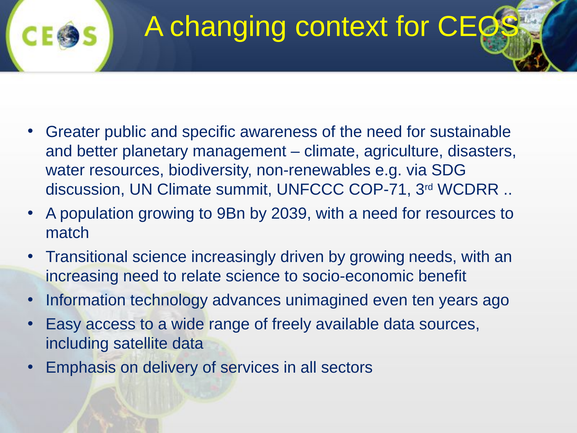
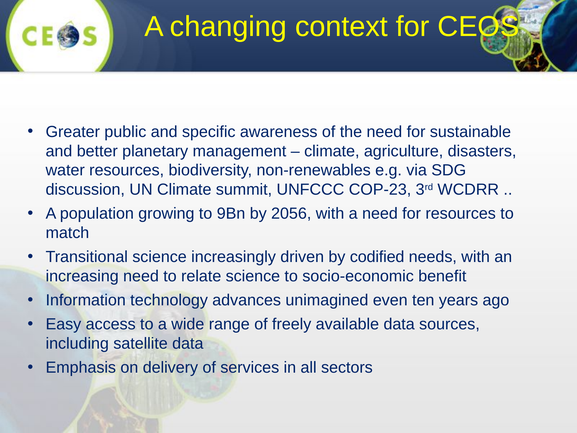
COP-71: COP-71 -> COP-23
2039: 2039 -> 2056
by growing: growing -> codified
